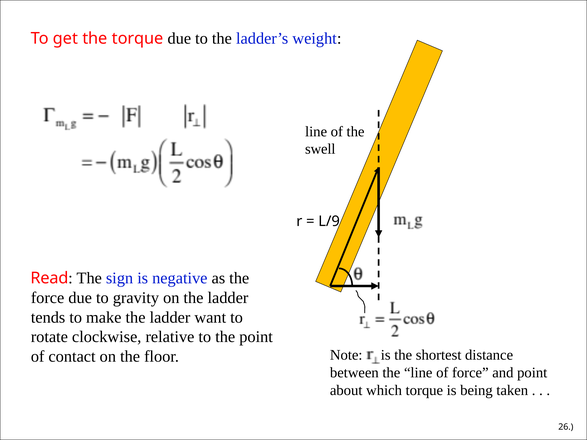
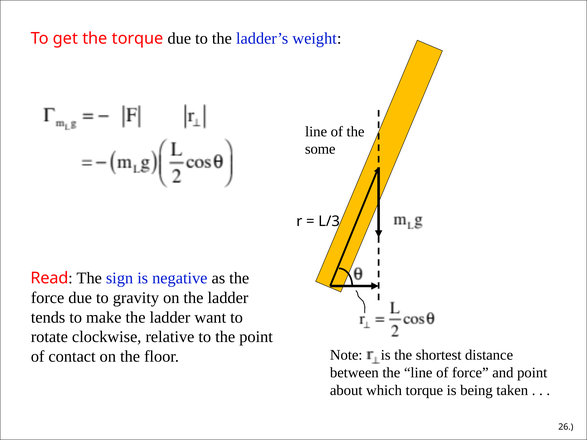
swell: swell -> some
L/9: L/9 -> L/3
